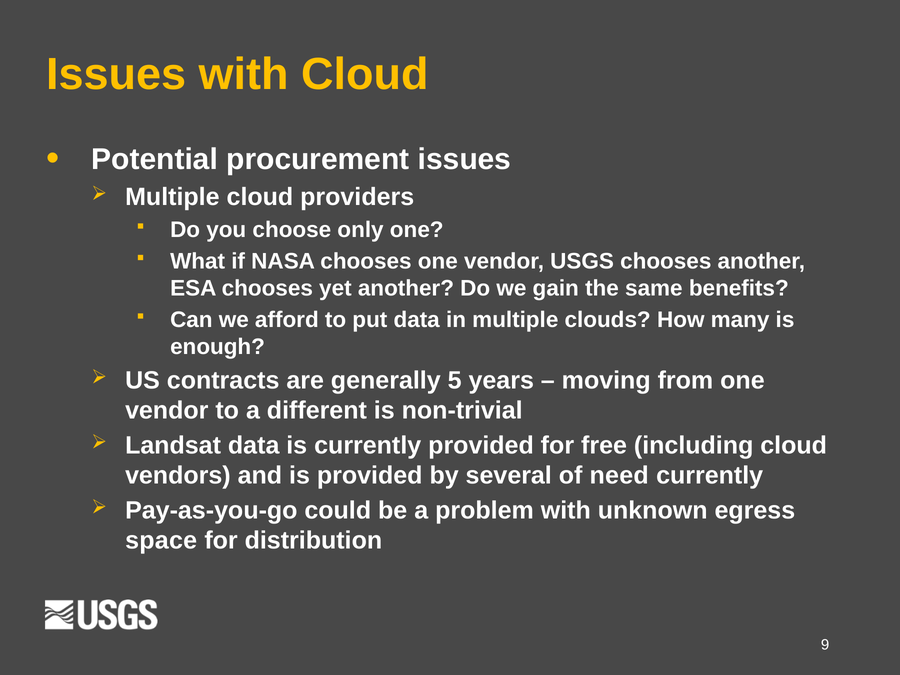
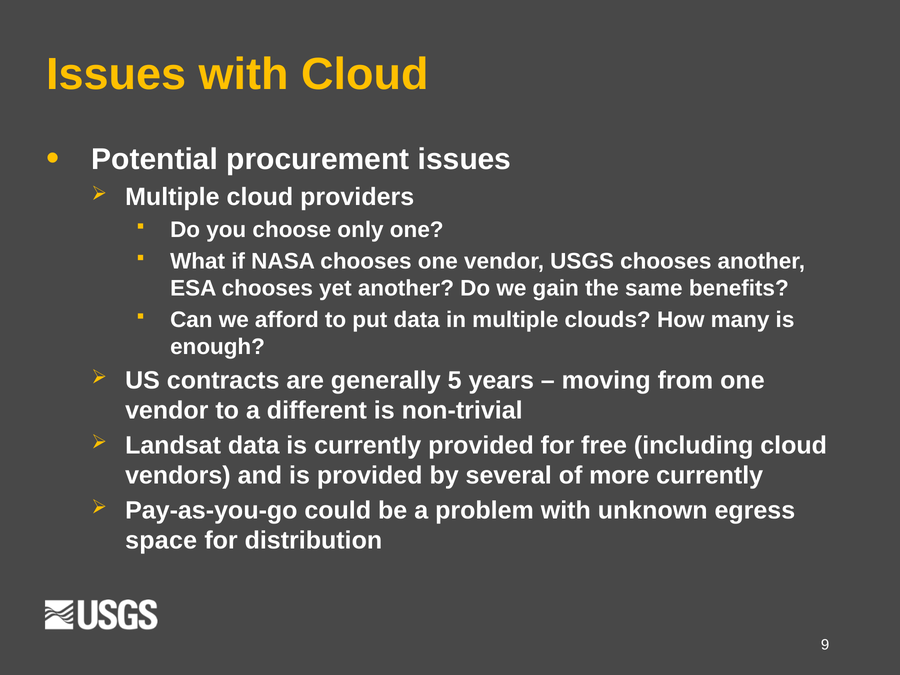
need: need -> more
